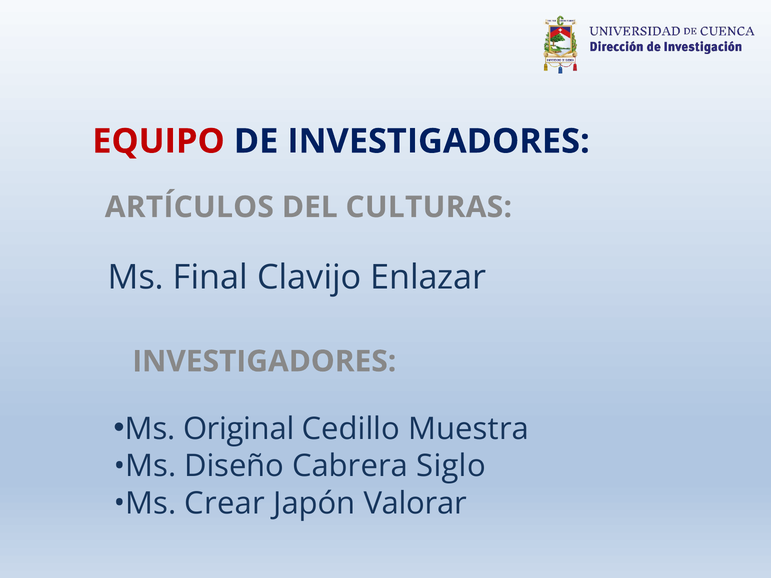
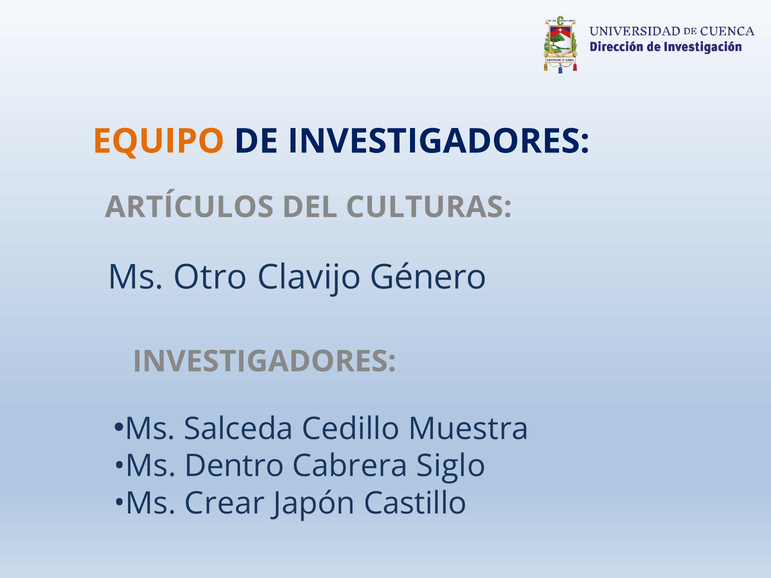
EQUIPO colour: red -> orange
Final: Final -> Otro
Enlazar: Enlazar -> Género
Original: Original -> Salceda
Diseño: Diseño -> Dentro
Valorar: Valorar -> Castillo
